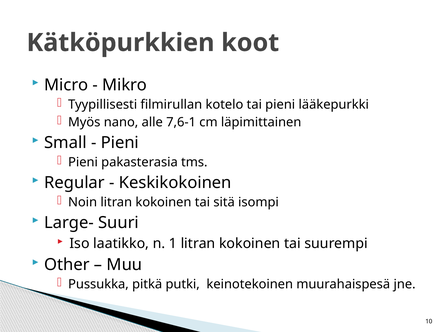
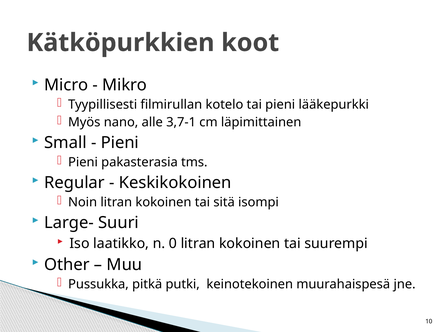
7,6-1: 7,6-1 -> 3,7-1
1: 1 -> 0
